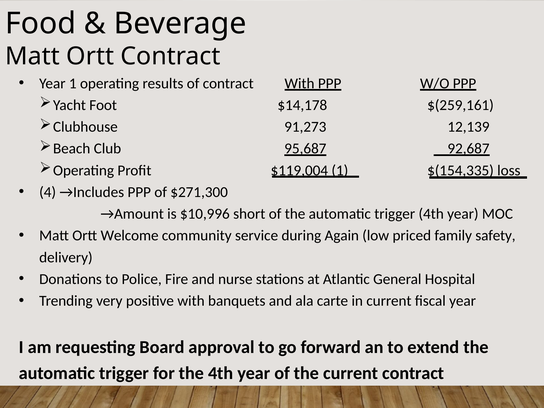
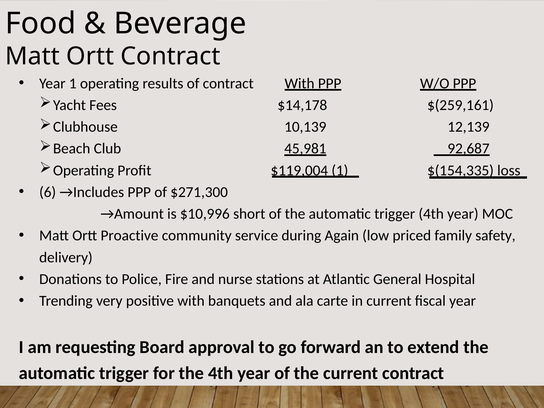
Foot: Foot -> Fees
91,273: 91,273 -> 10,139
95,687: 95,687 -> 45,981
4: 4 -> 6
Welcome: Welcome -> Proactive
